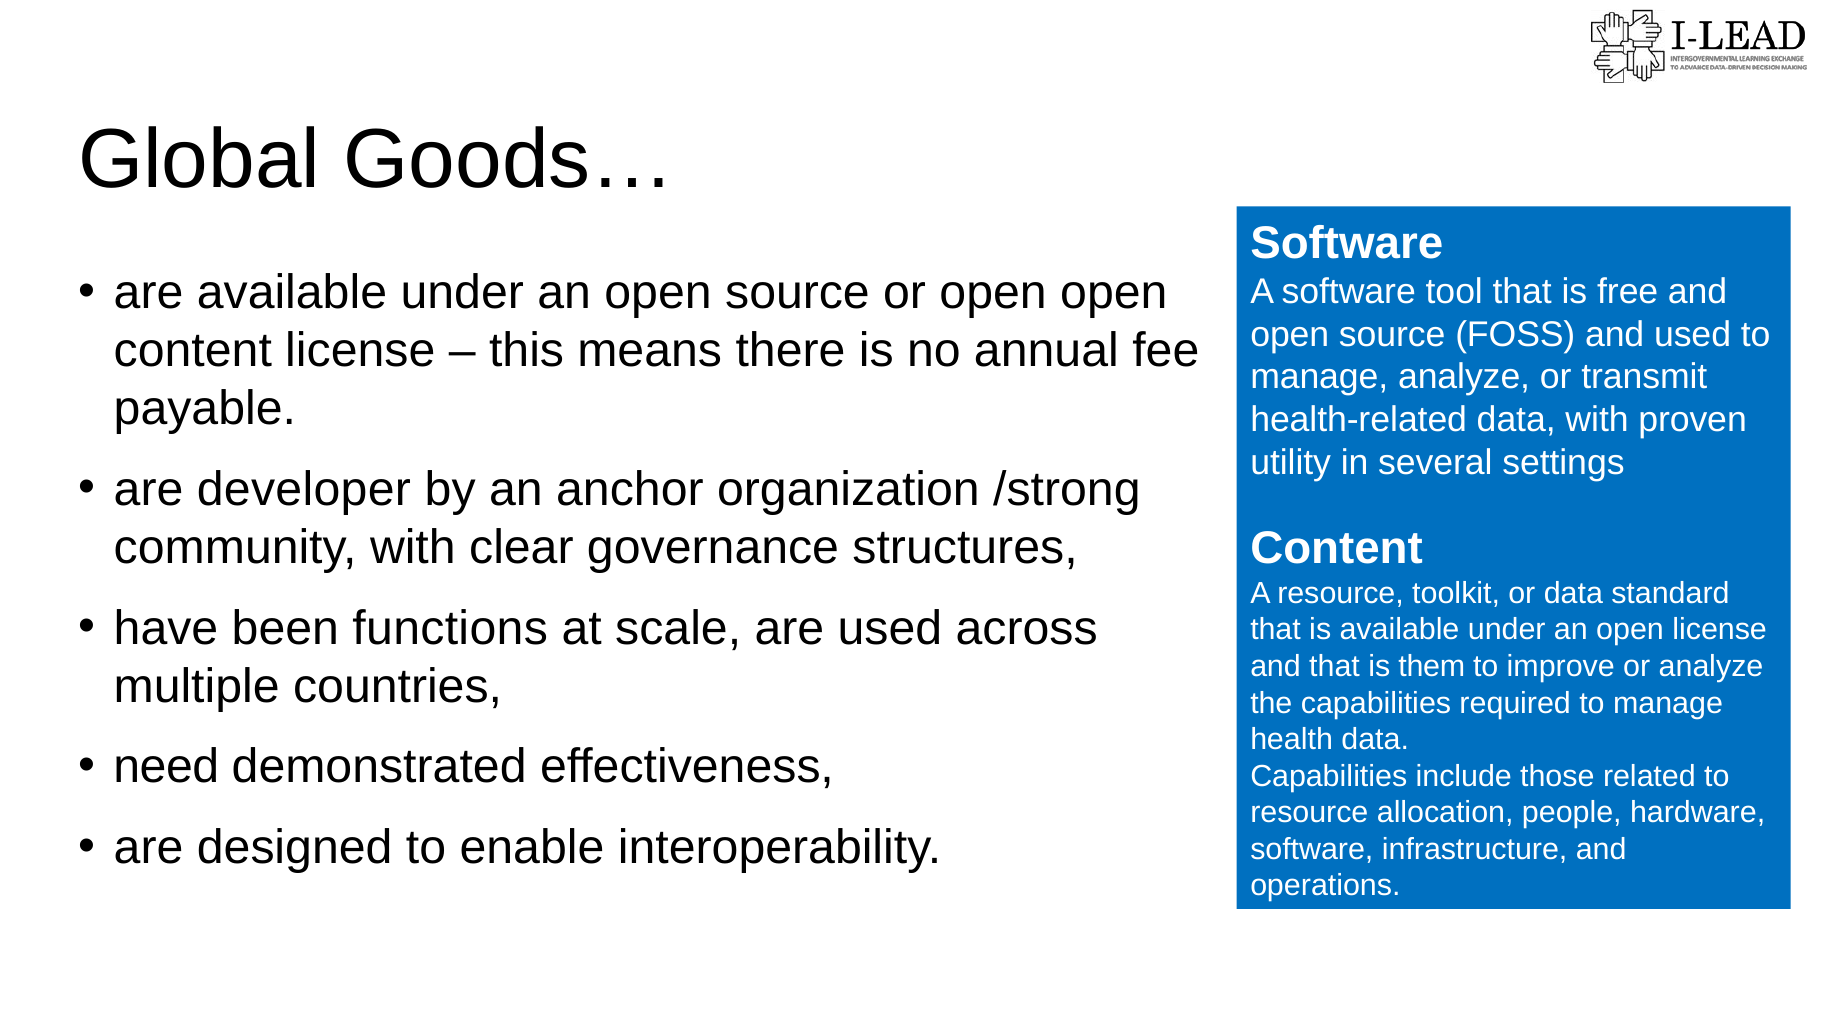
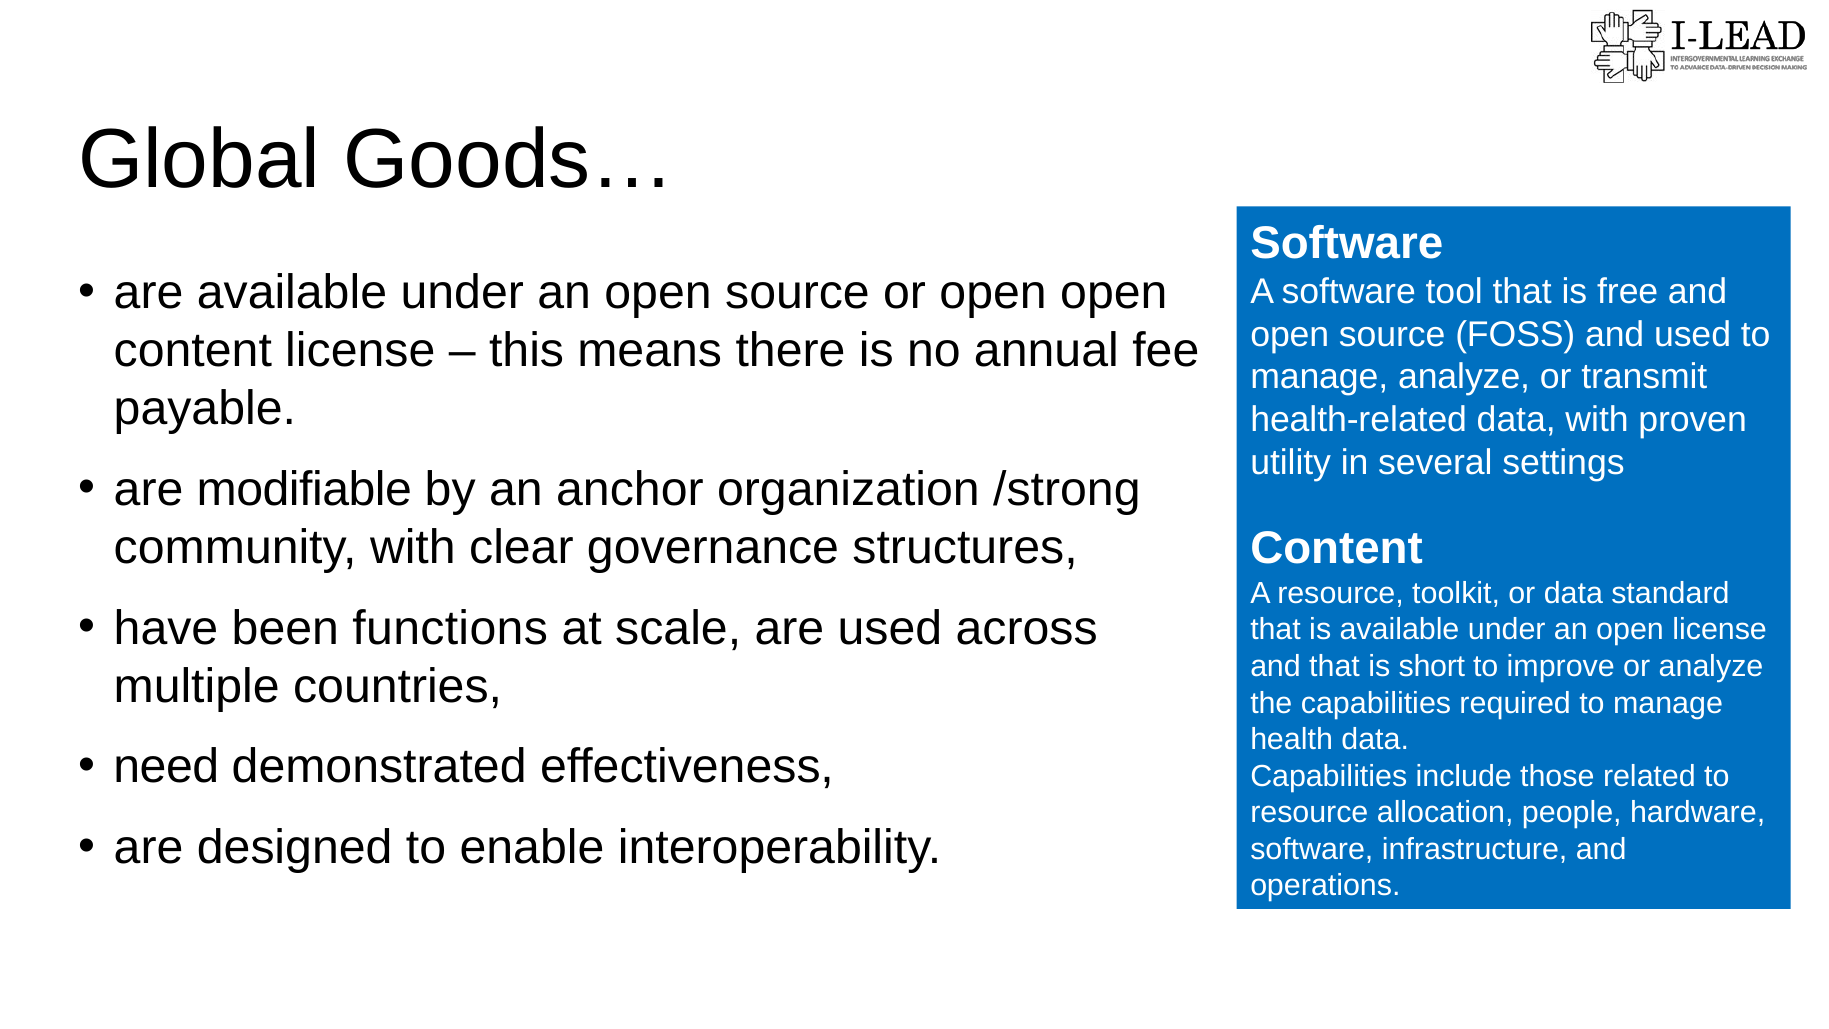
developer: developer -> modifiable
them: them -> short
